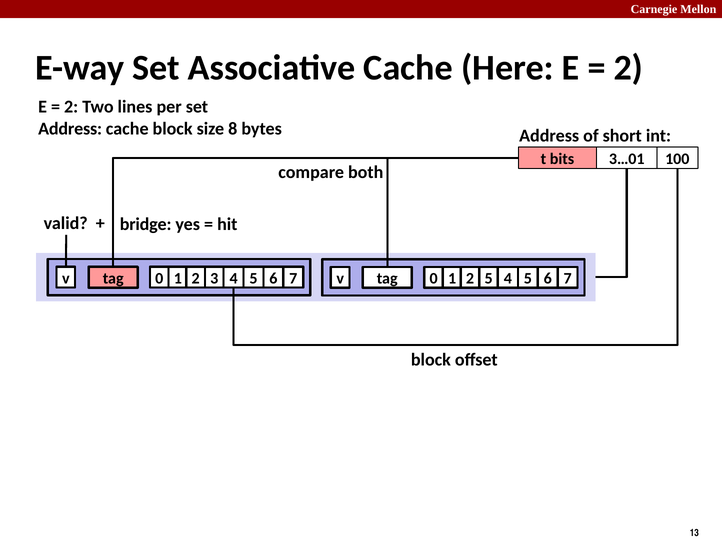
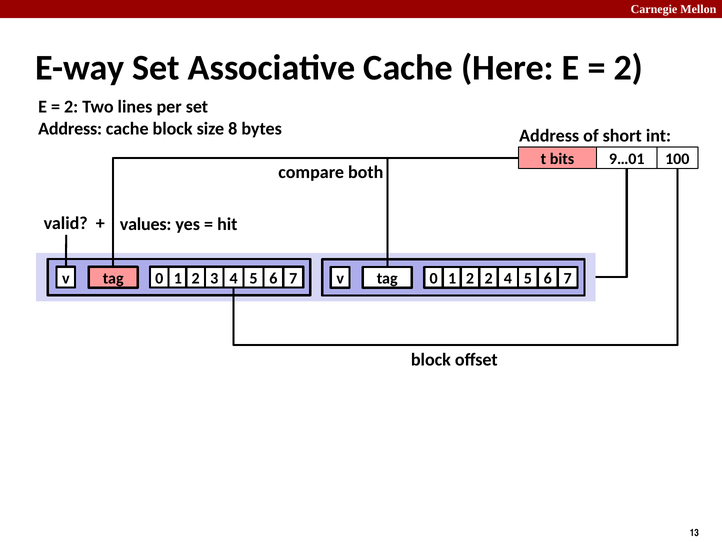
3…01: 3…01 -> 9…01
bridge: bridge -> values
v 5: 5 -> 2
